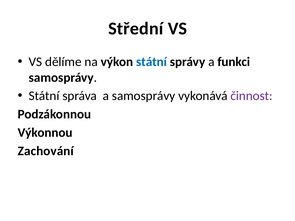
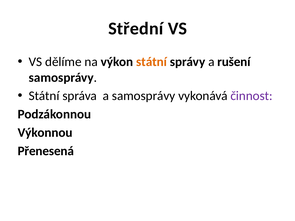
státní at (152, 62) colour: blue -> orange
funkci: funkci -> rušení
Zachování: Zachování -> Přenesená
